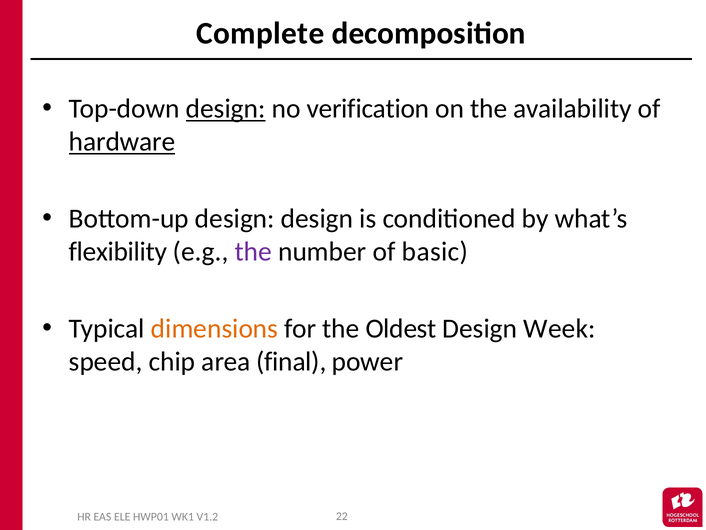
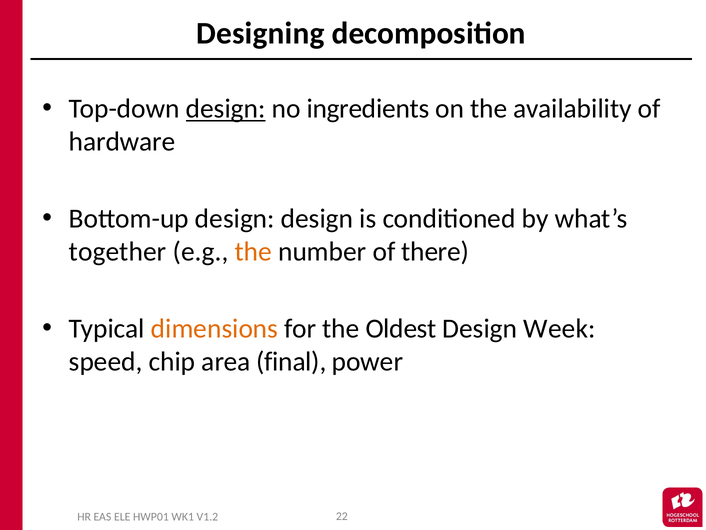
Complete: Complete -> Designing
verification: verification -> ingredients
hardware underline: present -> none
flexibility: flexibility -> together
the at (253, 252) colour: purple -> orange
basic: basic -> there
